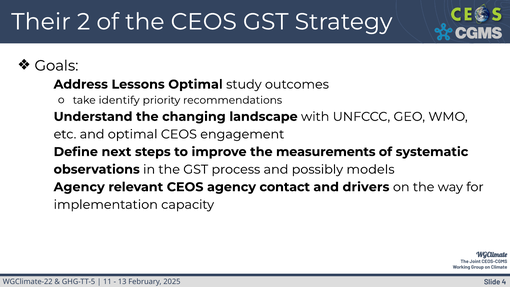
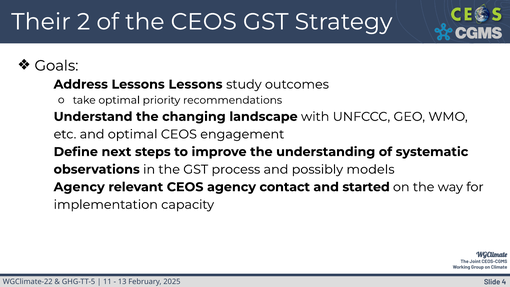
Lessons Optimal: Optimal -> Lessons
take identify: identify -> optimal
measurements: measurements -> understanding
drivers: drivers -> started
